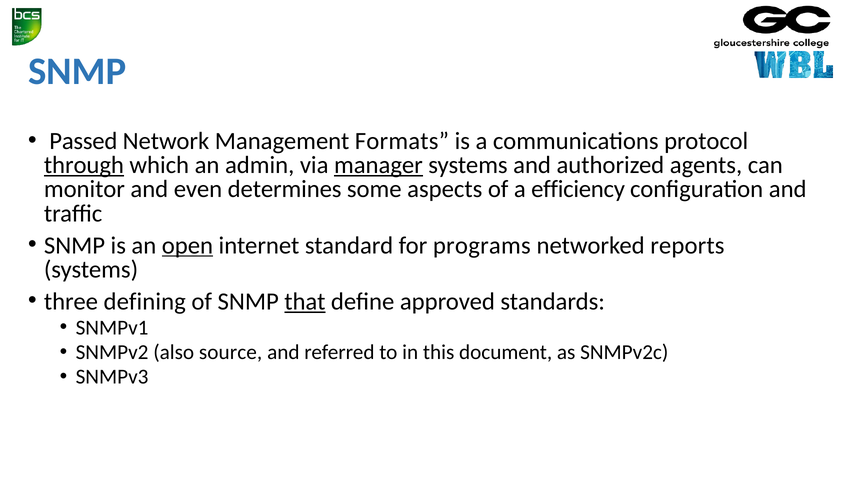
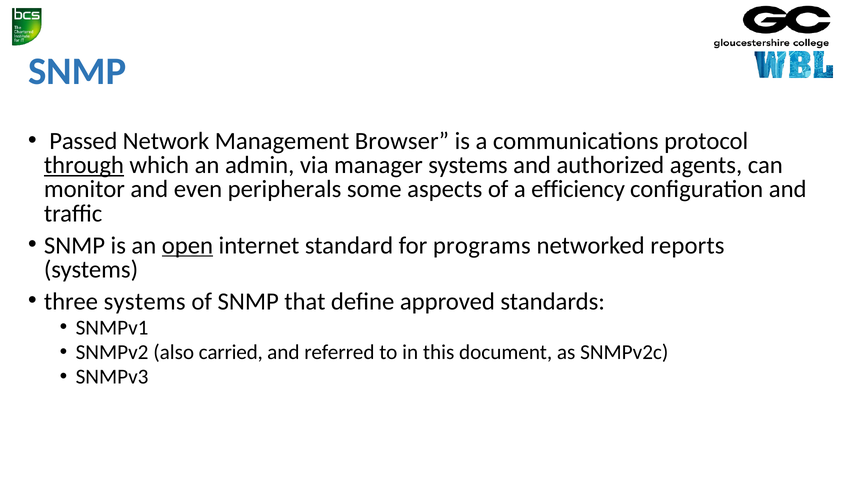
Formats: Formats -> Browser
manager underline: present -> none
determines: determines -> peripherals
three defining: defining -> systems
that underline: present -> none
source: source -> carried
